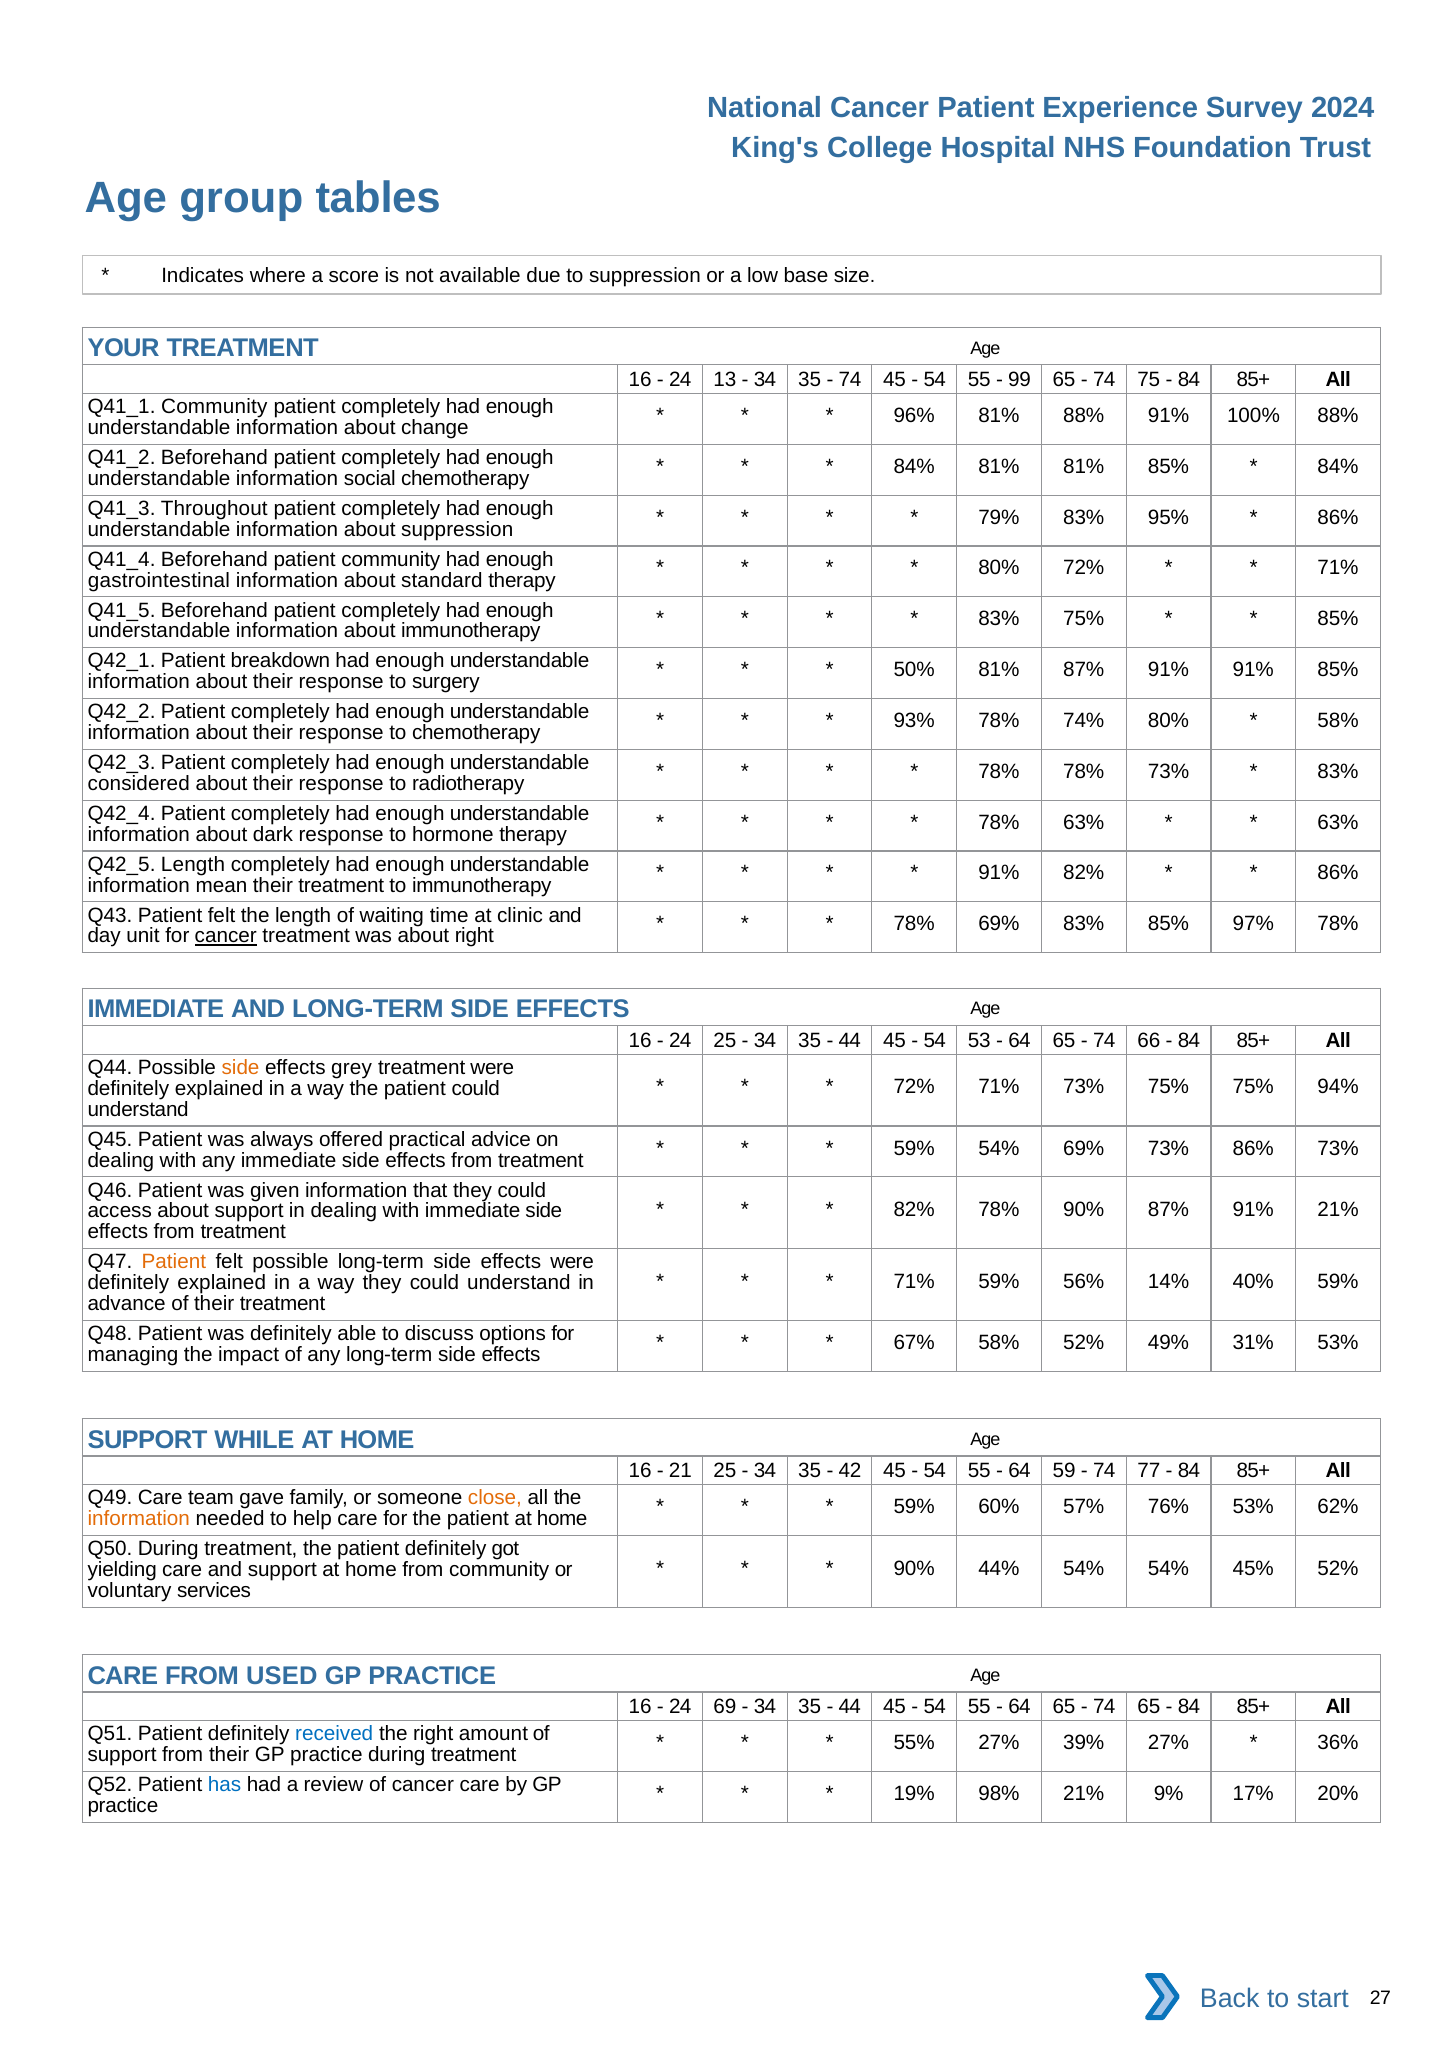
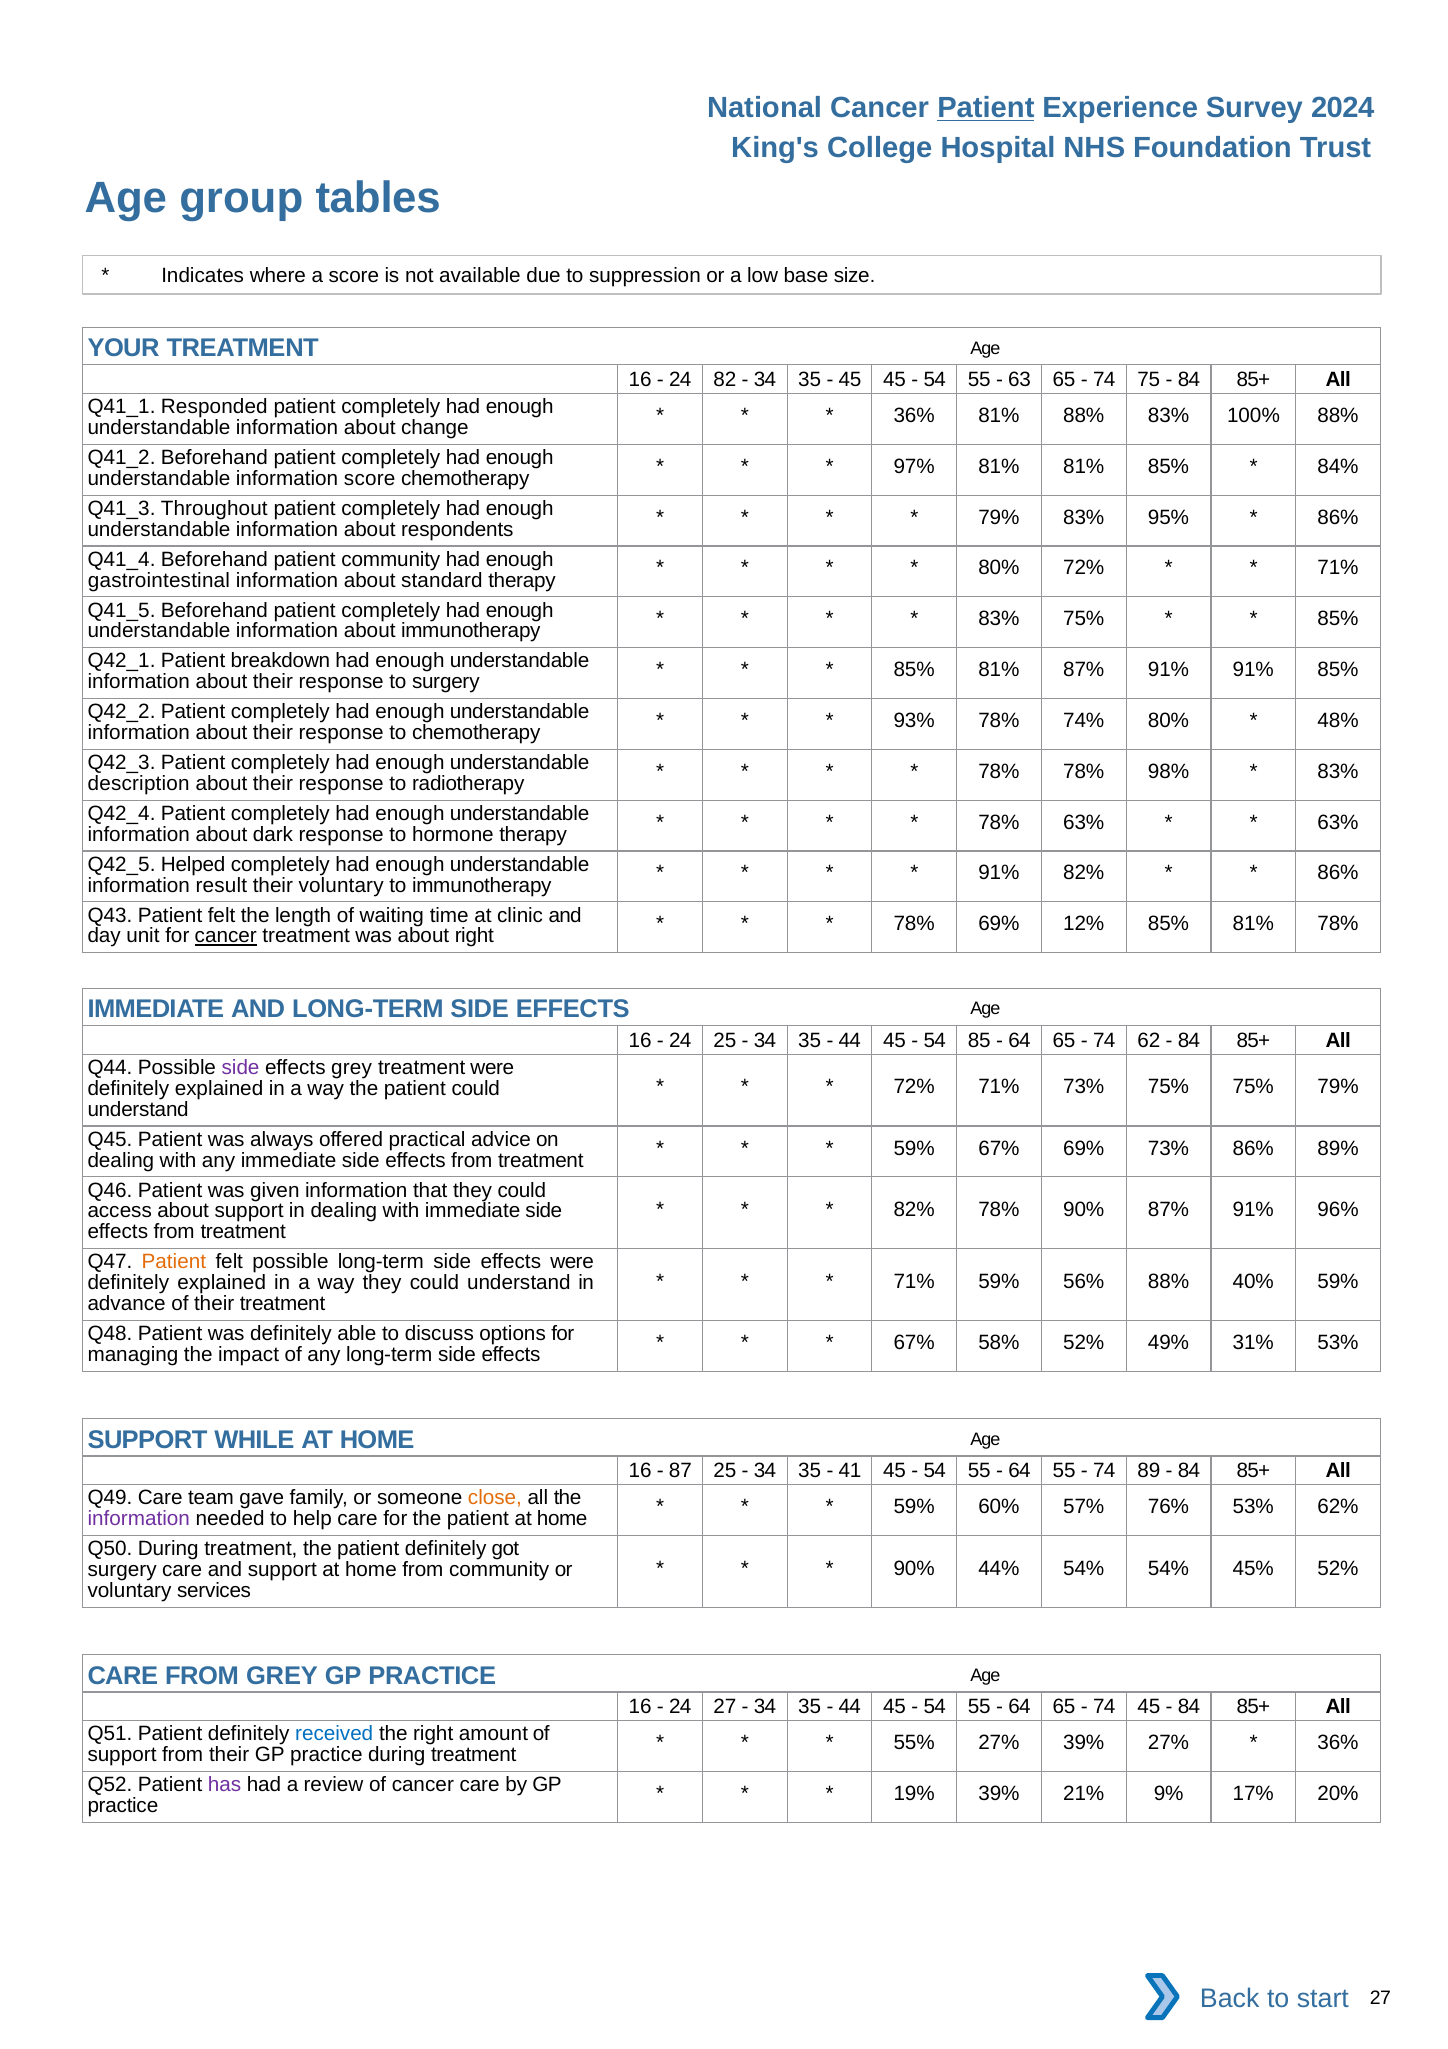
Patient at (986, 108) underline: none -> present
13: 13 -> 82
74 at (850, 380): 74 -> 45
99: 99 -> 63
Community at (214, 407): Community -> Responded
96% at (914, 416): 96% -> 36%
88% 91%: 91% -> 83%
84% at (914, 466): 84% -> 97%
information social: social -> score
about suppression: suppression -> respondents
50% at (914, 670): 50% -> 85%
58% at (1338, 721): 58% -> 48%
78% 73%: 73% -> 98%
considered: considered -> description
Length at (193, 864): Length -> Helped
mean: mean -> result
treatment at (341, 885): treatment -> voluntary
69% 83%: 83% -> 12%
97% at (1253, 924): 97% -> 81%
53: 53 -> 85
66: 66 -> 62
side at (241, 1068) colour: orange -> purple
75% 94%: 94% -> 79%
59% 54%: 54% -> 67%
86% 73%: 73% -> 89%
91% 21%: 21% -> 96%
56% 14%: 14% -> 88%
21: 21 -> 87
42: 42 -> 41
64 59: 59 -> 55
77: 77 -> 89
information at (139, 1519) colour: orange -> purple
yielding at (122, 1570): yielding -> surgery
FROM USED: USED -> GREY
24 69: 69 -> 27
74 65: 65 -> 45
has colour: blue -> purple
19% 98%: 98% -> 39%
